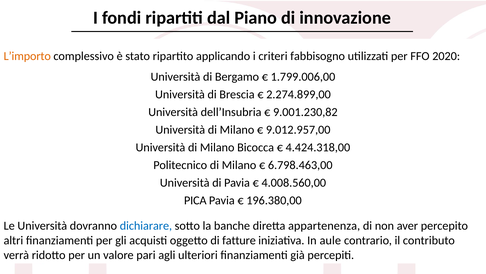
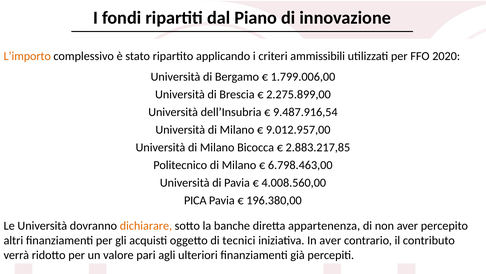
fabbisogno: fabbisogno -> ammissibili
2.274.899,00: 2.274.899,00 -> 2.275.899,00
9.001.230,82: 9.001.230,82 -> 9.487.916,54
4.424.318,00: 4.424.318,00 -> 2.883.217,85
dichiarare colour: blue -> orange
fatture: fatture -> tecnici
In aule: aule -> aver
